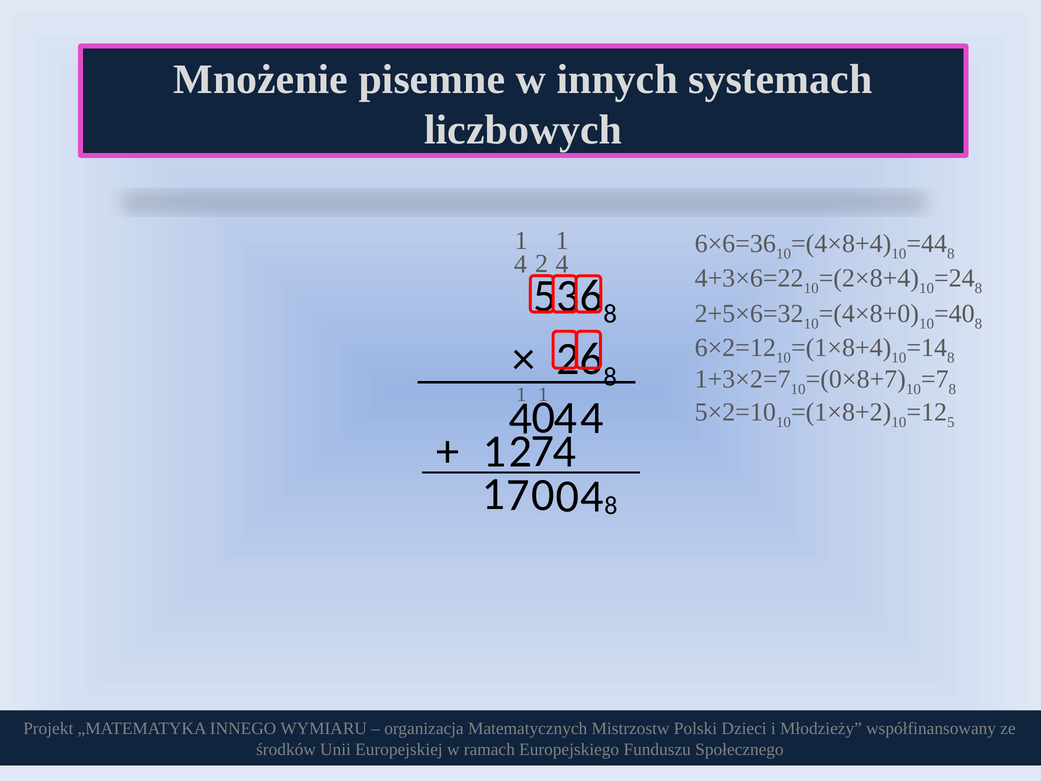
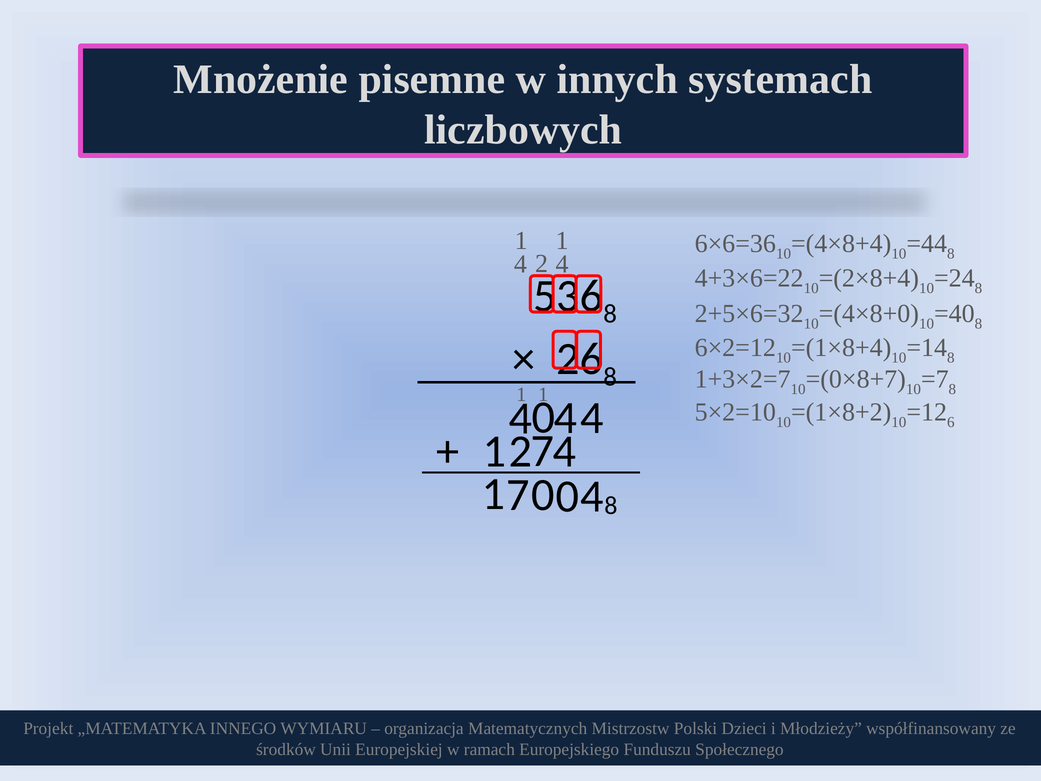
5: 5 -> 6
